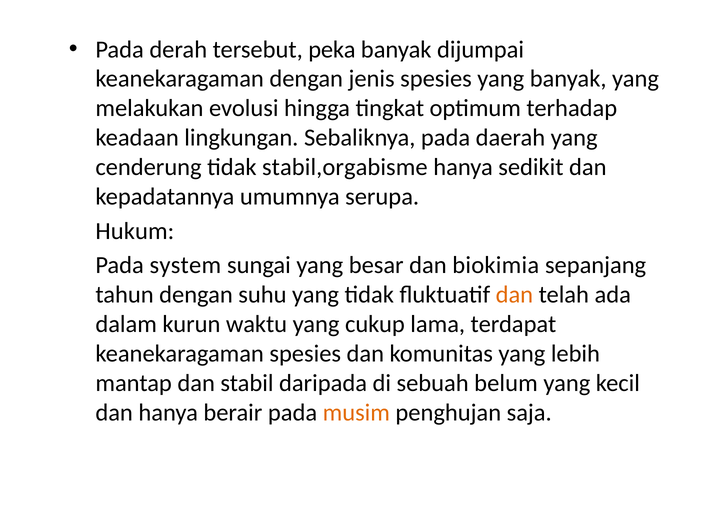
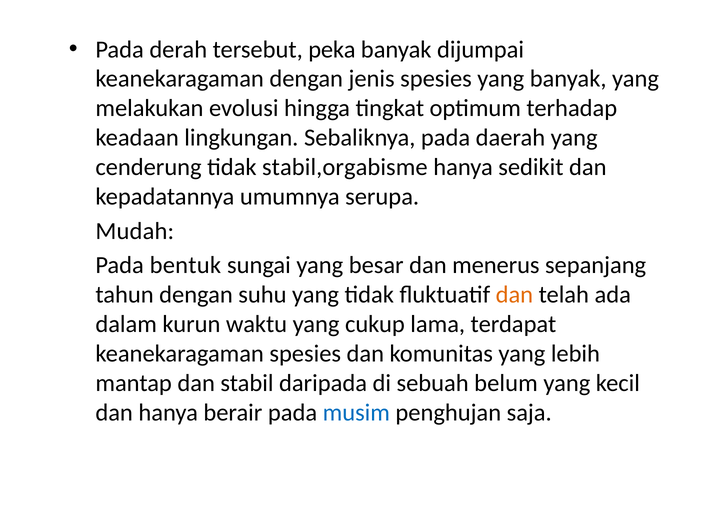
Hukum: Hukum -> Mudah
system: system -> bentuk
biokimia: biokimia -> menerus
musim colour: orange -> blue
